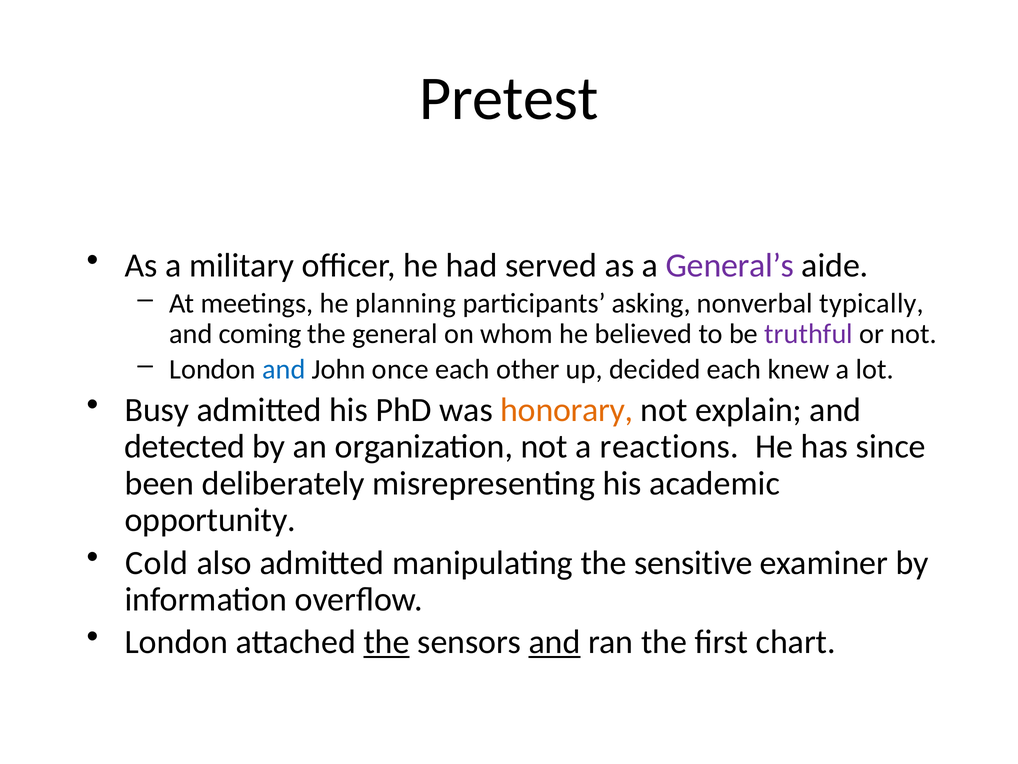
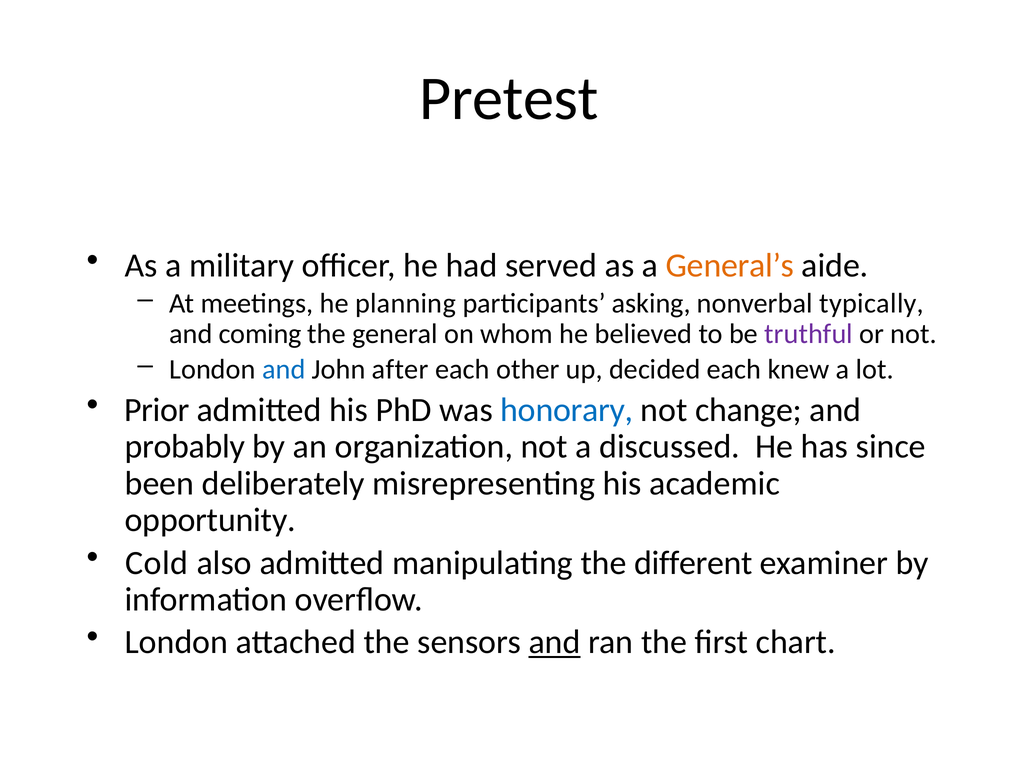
General’s colour: purple -> orange
once: once -> after
Busy: Busy -> Prior
honorary colour: orange -> blue
explain: explain -> change
detected: detected -> probably
reactions: reactions -> discussed
sensitive: sensitive -> different
the at (387, 642) underline: present -> none
